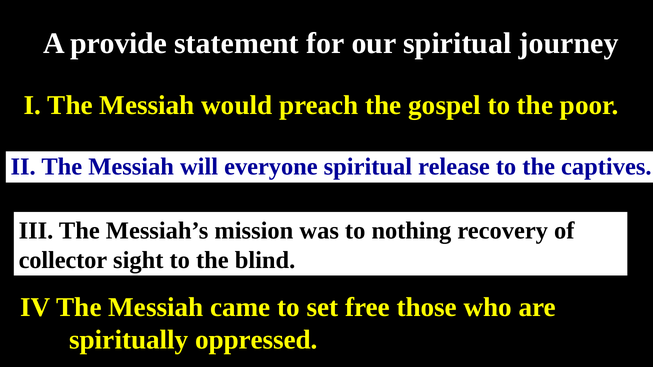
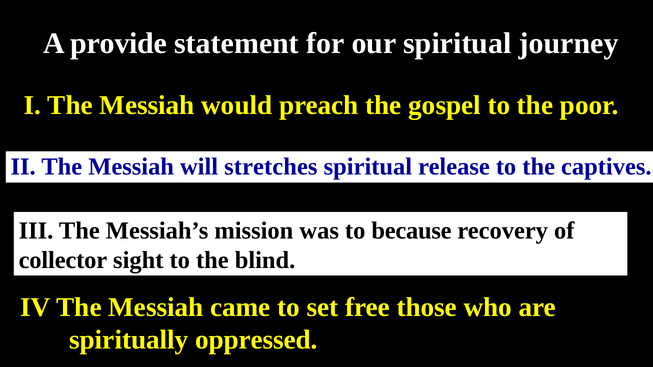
everyone: everyone -> stretches
nothing: nothing -> because
